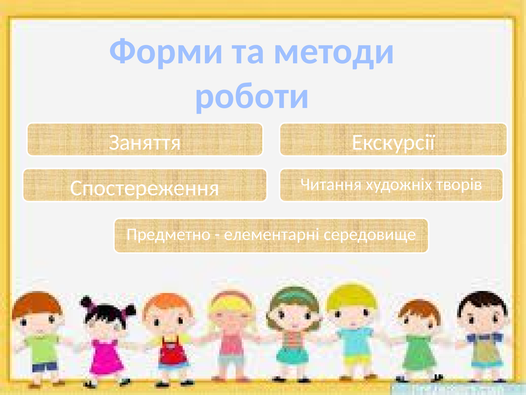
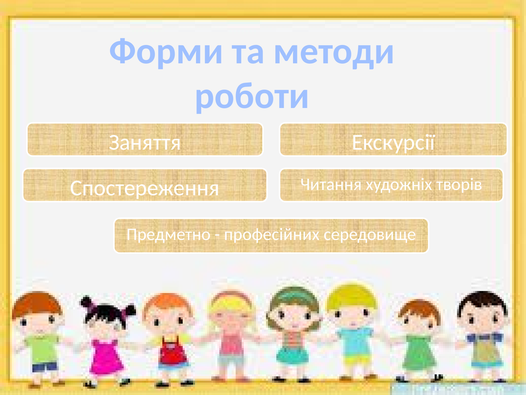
елементарні: елементарні -> професійних
